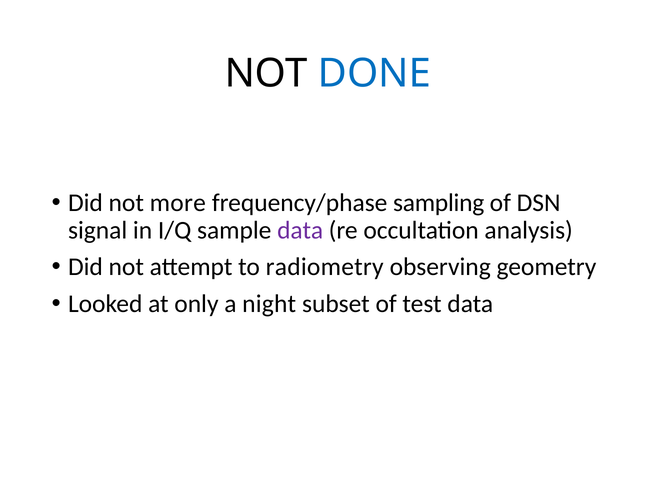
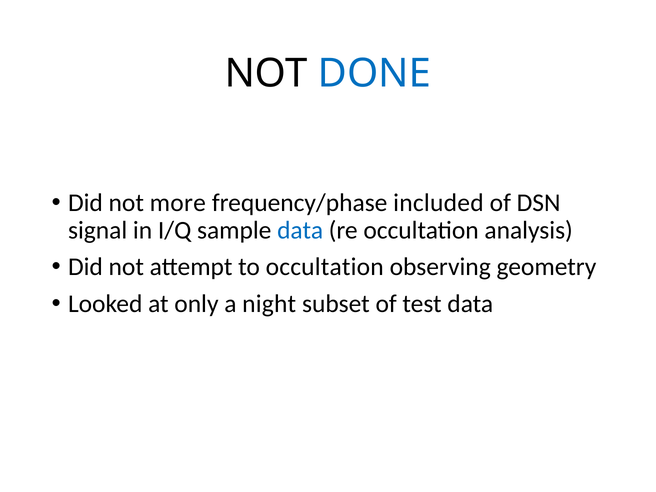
sampling: sampling -> included
data at (300, 230) colour: purple -> blue
to radiometry: radiometry -> occultation
